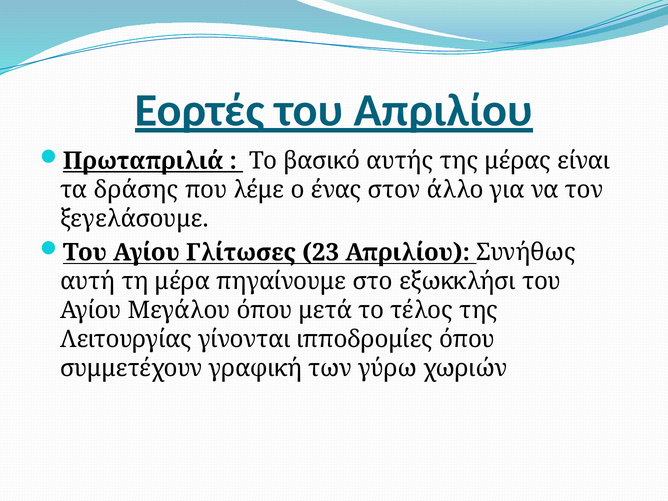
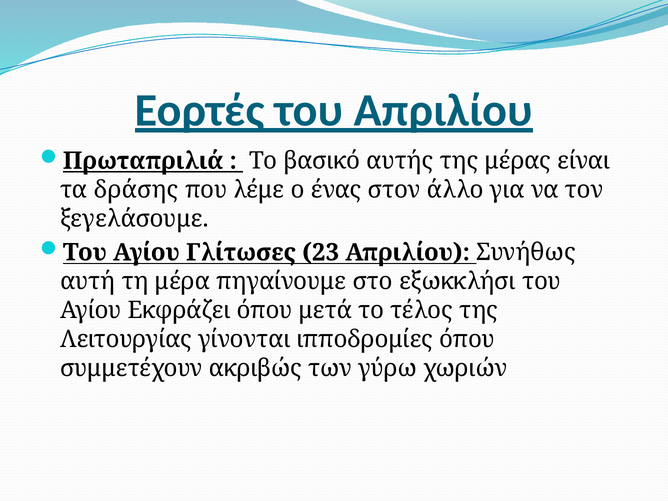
Μεγάλου: Μεγάλου -> Εκφράζει
γραφική: γραφική -> ακριβώς
